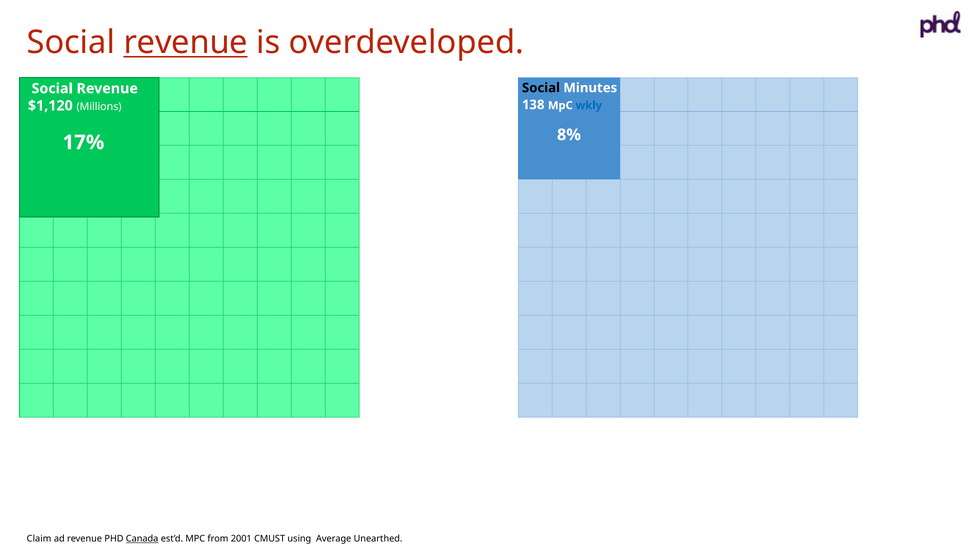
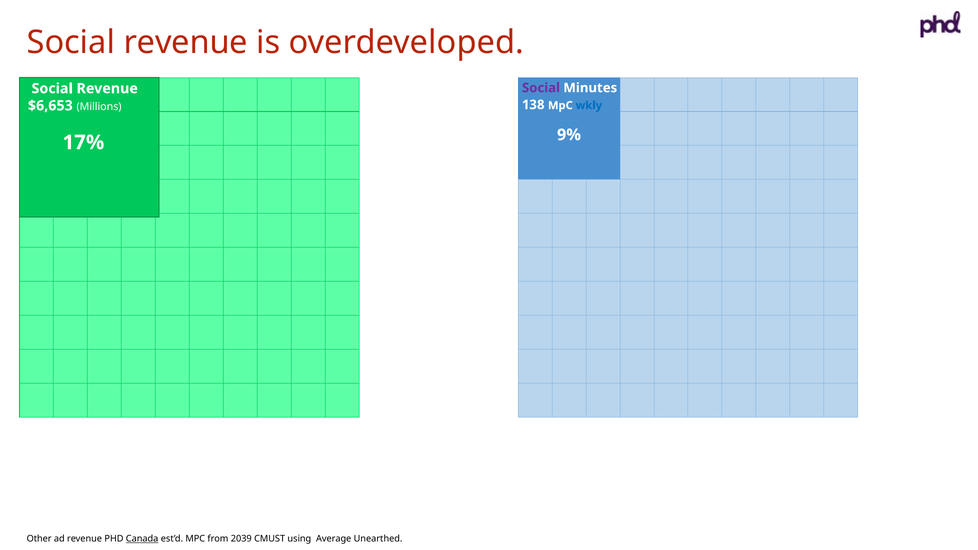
revenue at (186, 43) underline: present -> none
Social at (541, 88) colour: black -> purple
$1,120: $1,120 -> $6,653
8%: 8% -> 9%
Claim: Claim -> Other
2001: 2001 -> 2039
